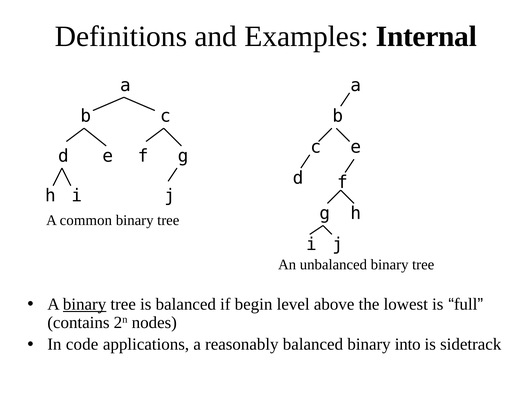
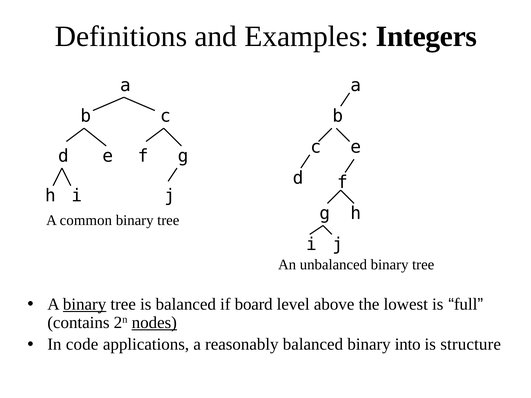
Internal: Internal -> Integers
begin: begin -> board
nodes underline: none -> present
sidetrack: sidetrack -> structure
